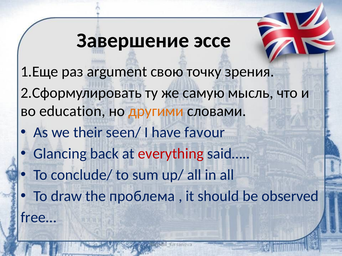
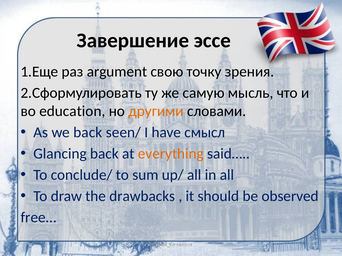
we their: their -> back
favour: favour -> смысл
everything colour: red -> orange
проблема: проблема -> drawbacks
